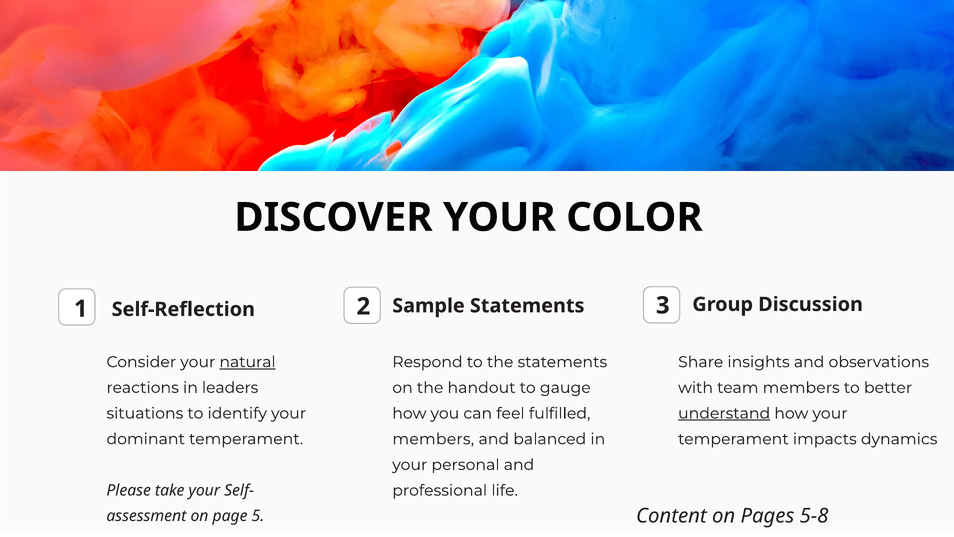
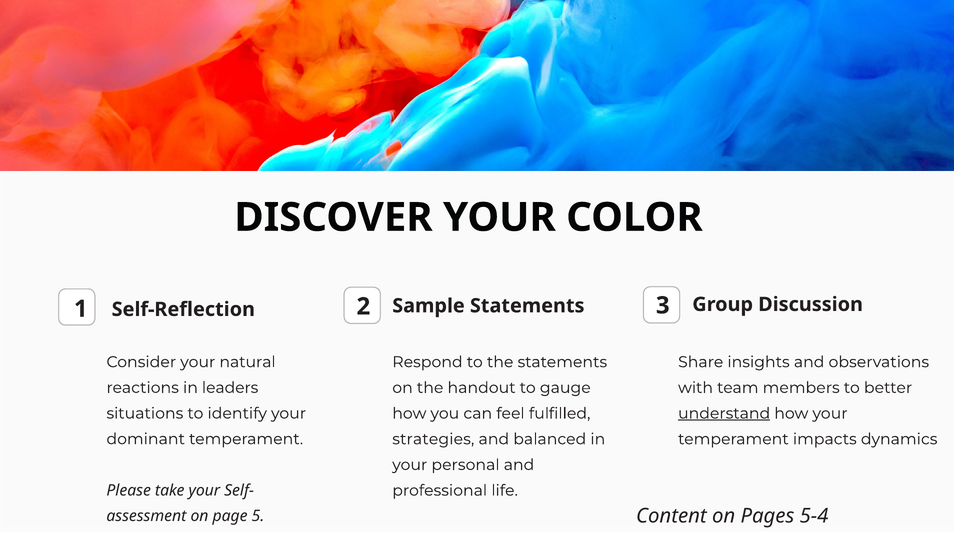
natural underline: present -> none
members at (433, 439): members -> strategies
5-8: 5-8 -> 5-4
